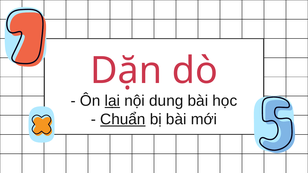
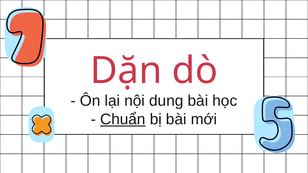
lại underline: present -> none
